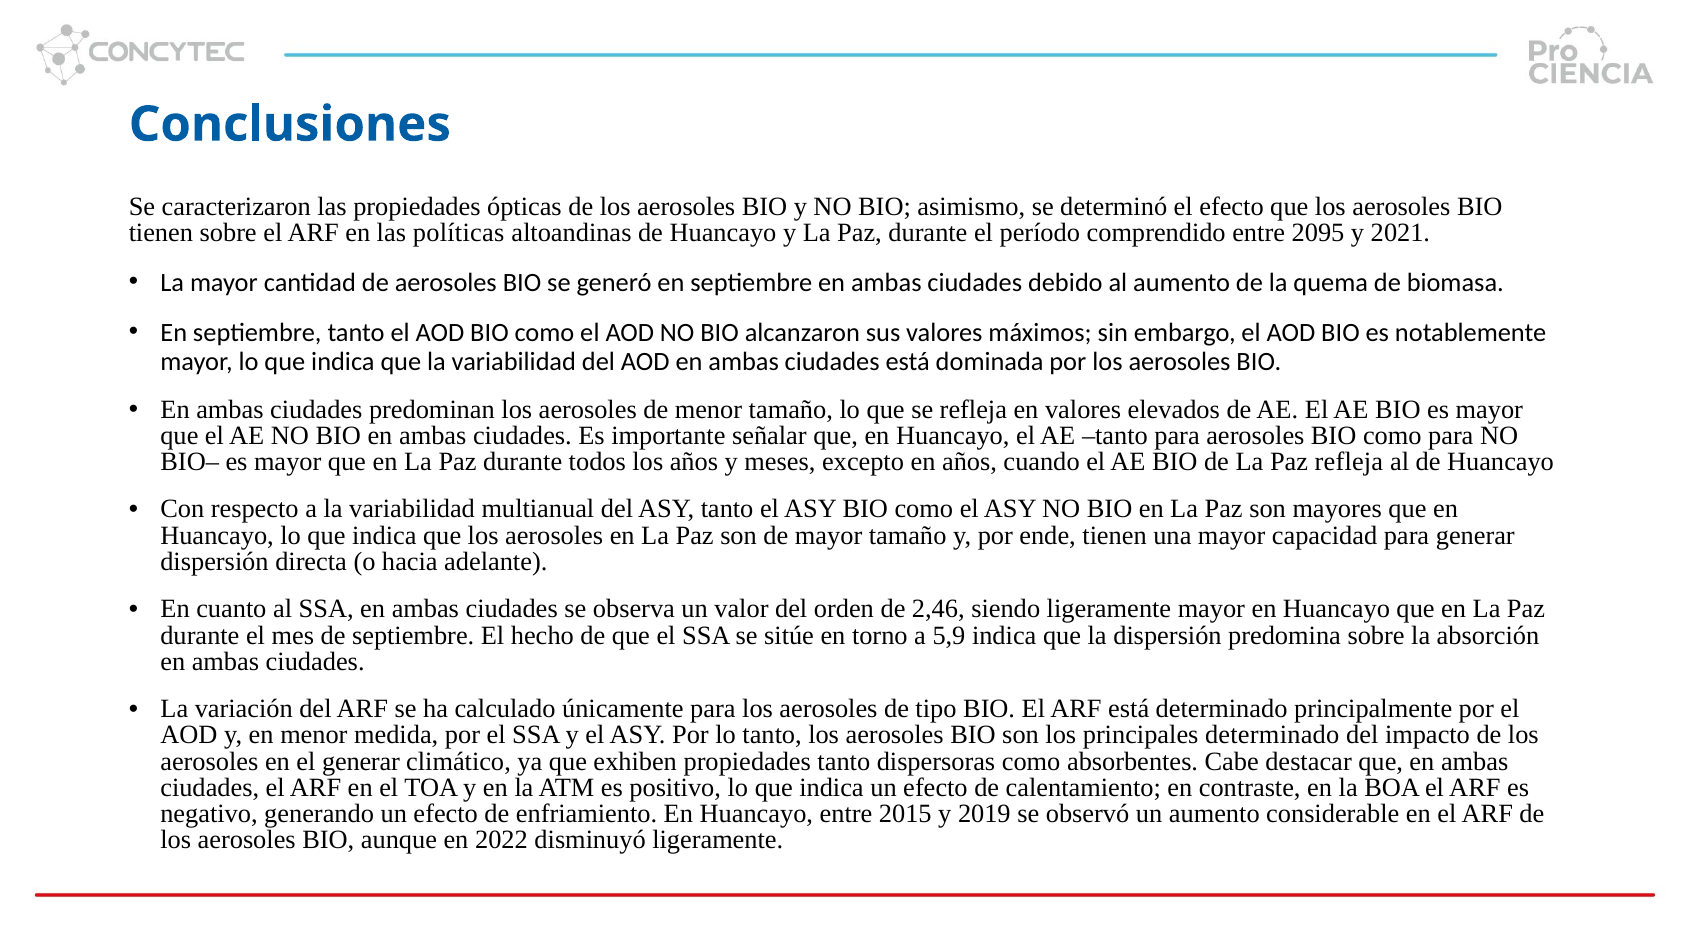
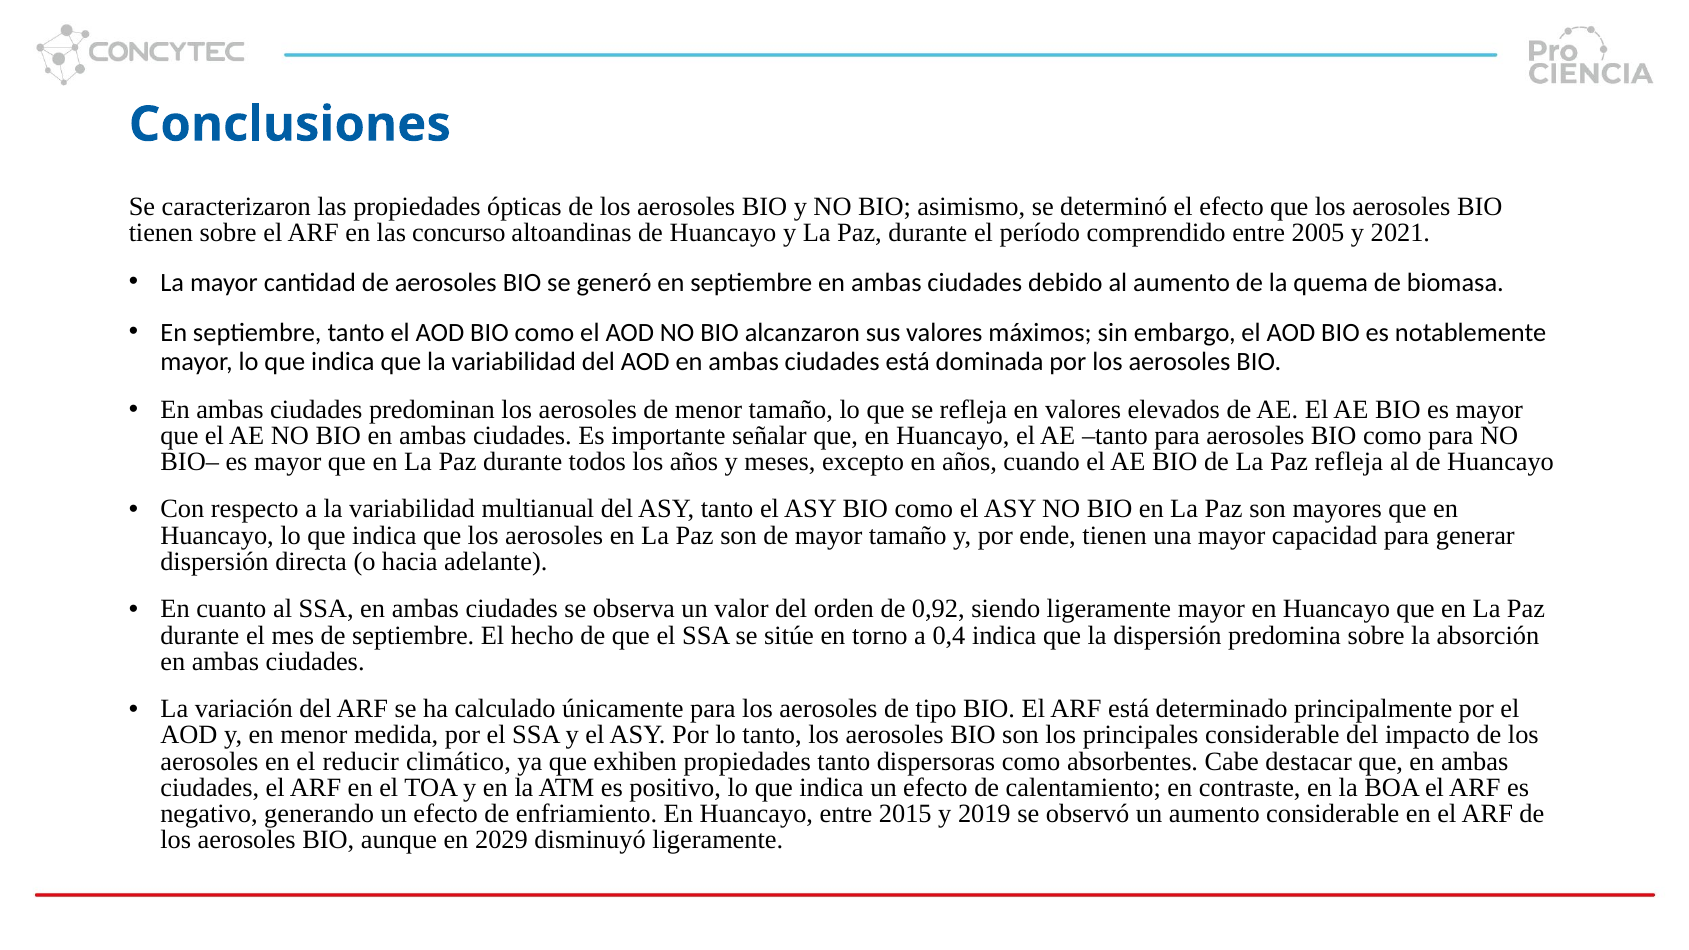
políticas: políticas -> concurso
2095: 2095 -> 2005
2,46: 2,46 -> 0,92
5,9: 5,9 -> 0,4
principales determinado: determinado -> considerable
el generar: generar -> reducir
2022: 2022 -> 2029
